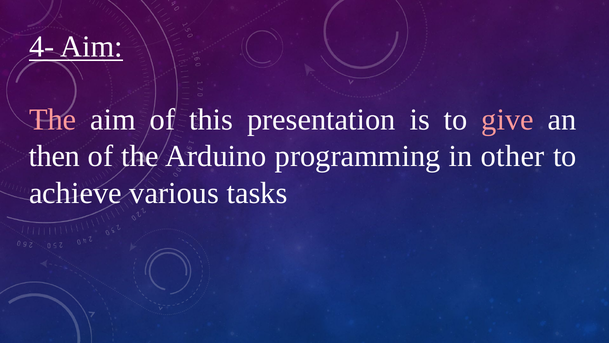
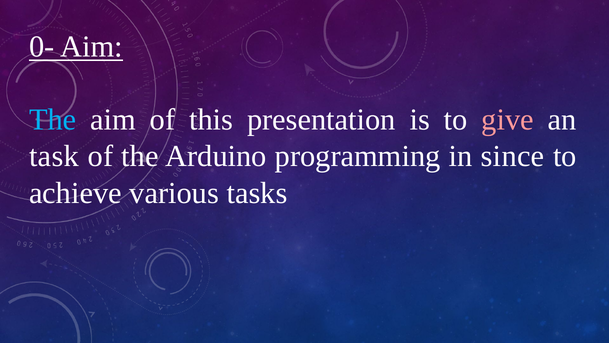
4-: 4- -> 0-
The at (53, 120) colour: pink -> light blue
then: then -> task
other: other -> since
